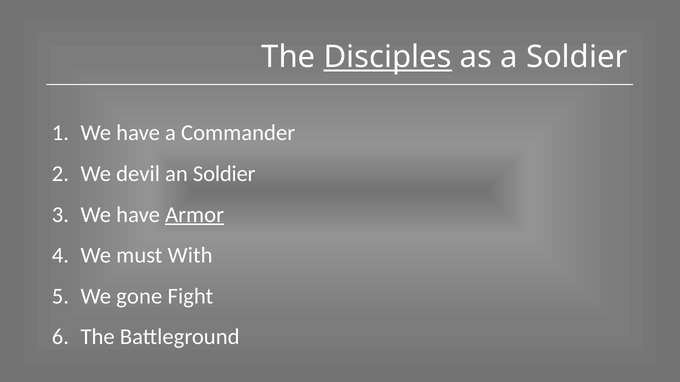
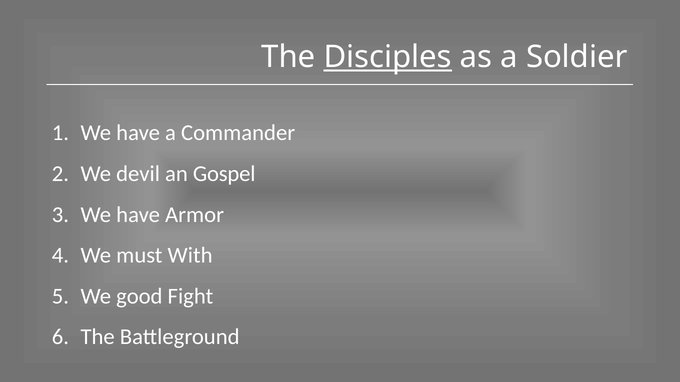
an Soldier: Soldier -> Gospel
Armor underline: present -> none
gone: gone -> good
